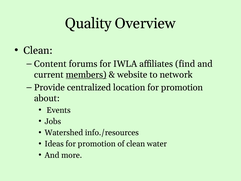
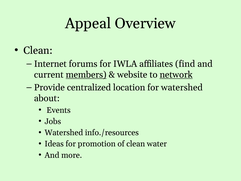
Quality: Quality -> Appeal
Content: Content -> Internet
network underline: none -> present
location for promotion: promotion -> watershed
